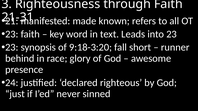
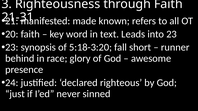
23 at (12, 34): 23 -> 20
9:18-3:20: 9:18-3:20 -> 5:18-3:20
